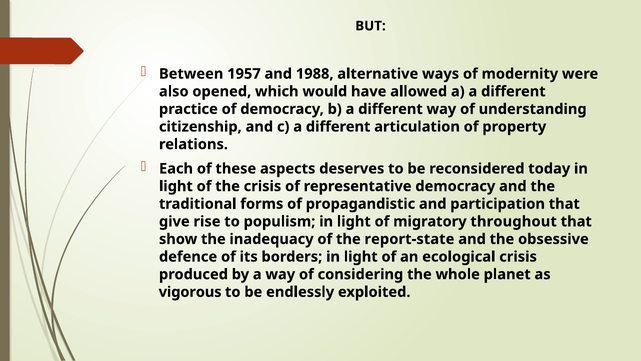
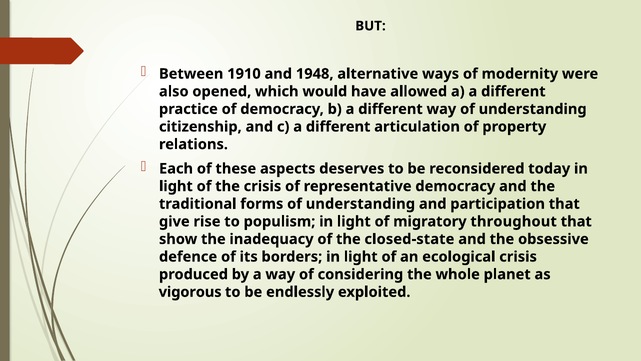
1957: 1957 -> 1910
1988: 1988 -> 1948
forms of propagandistic: propagandistic -> understanding
report-state: report-state -> closed-state
